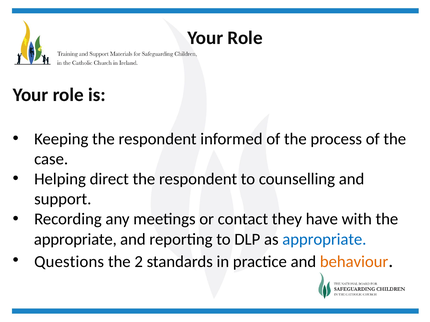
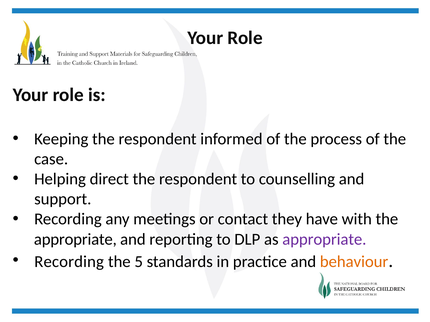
appropriate at (324, 240) colour: blue -> purple
Questions at (69, 262): Questions -> Recording
2: 2 -> 5
